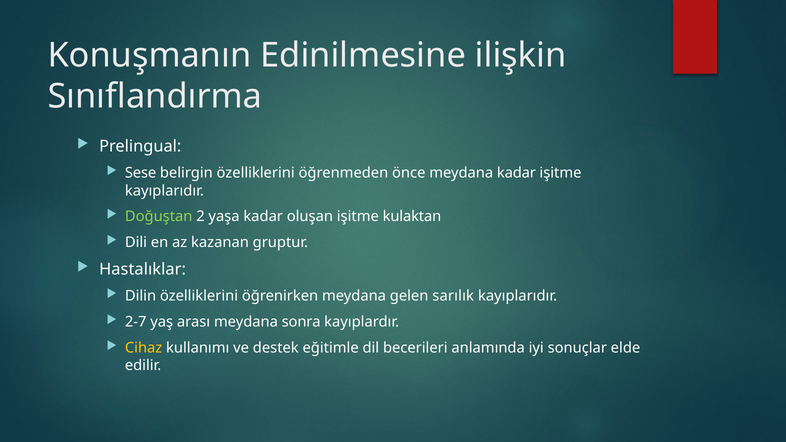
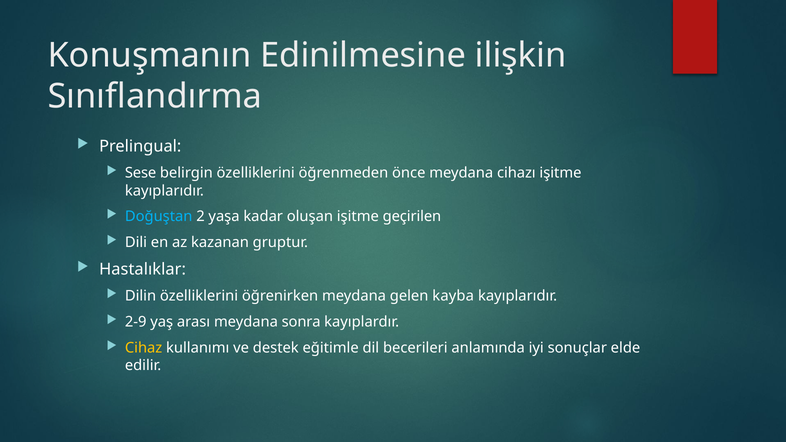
meydana kadar: kadar -> cihazı
Doğuştan colour: light green -> light blue
kulaktan: kulaktan -> geçirilen
sarılık: sarılık -> kayba
2-7: 2-7 -> 2-9
